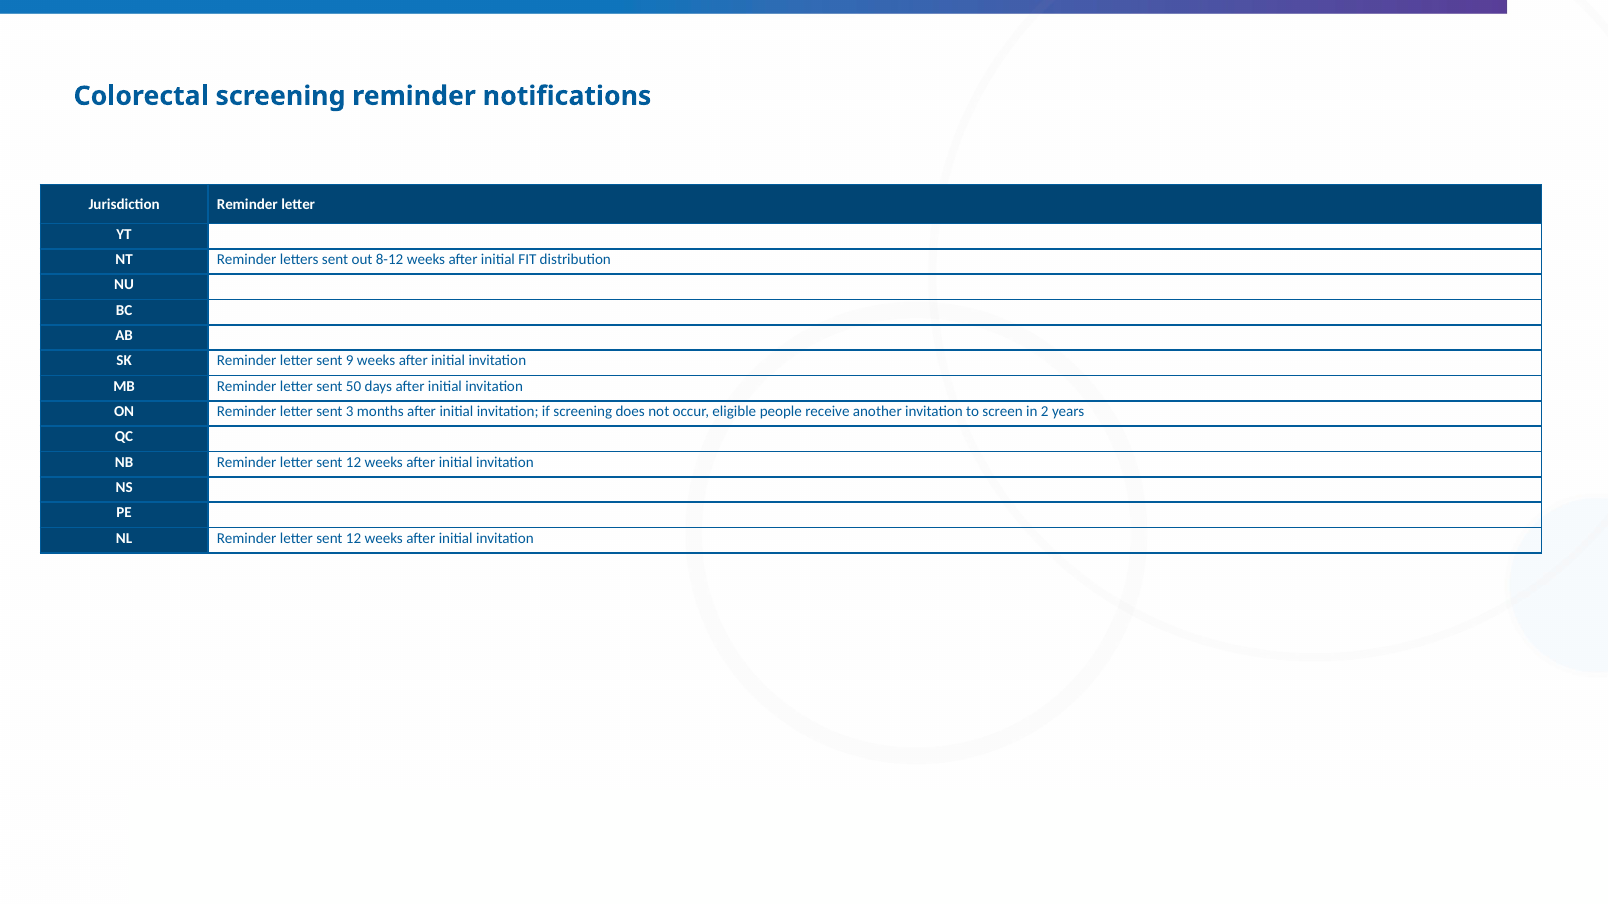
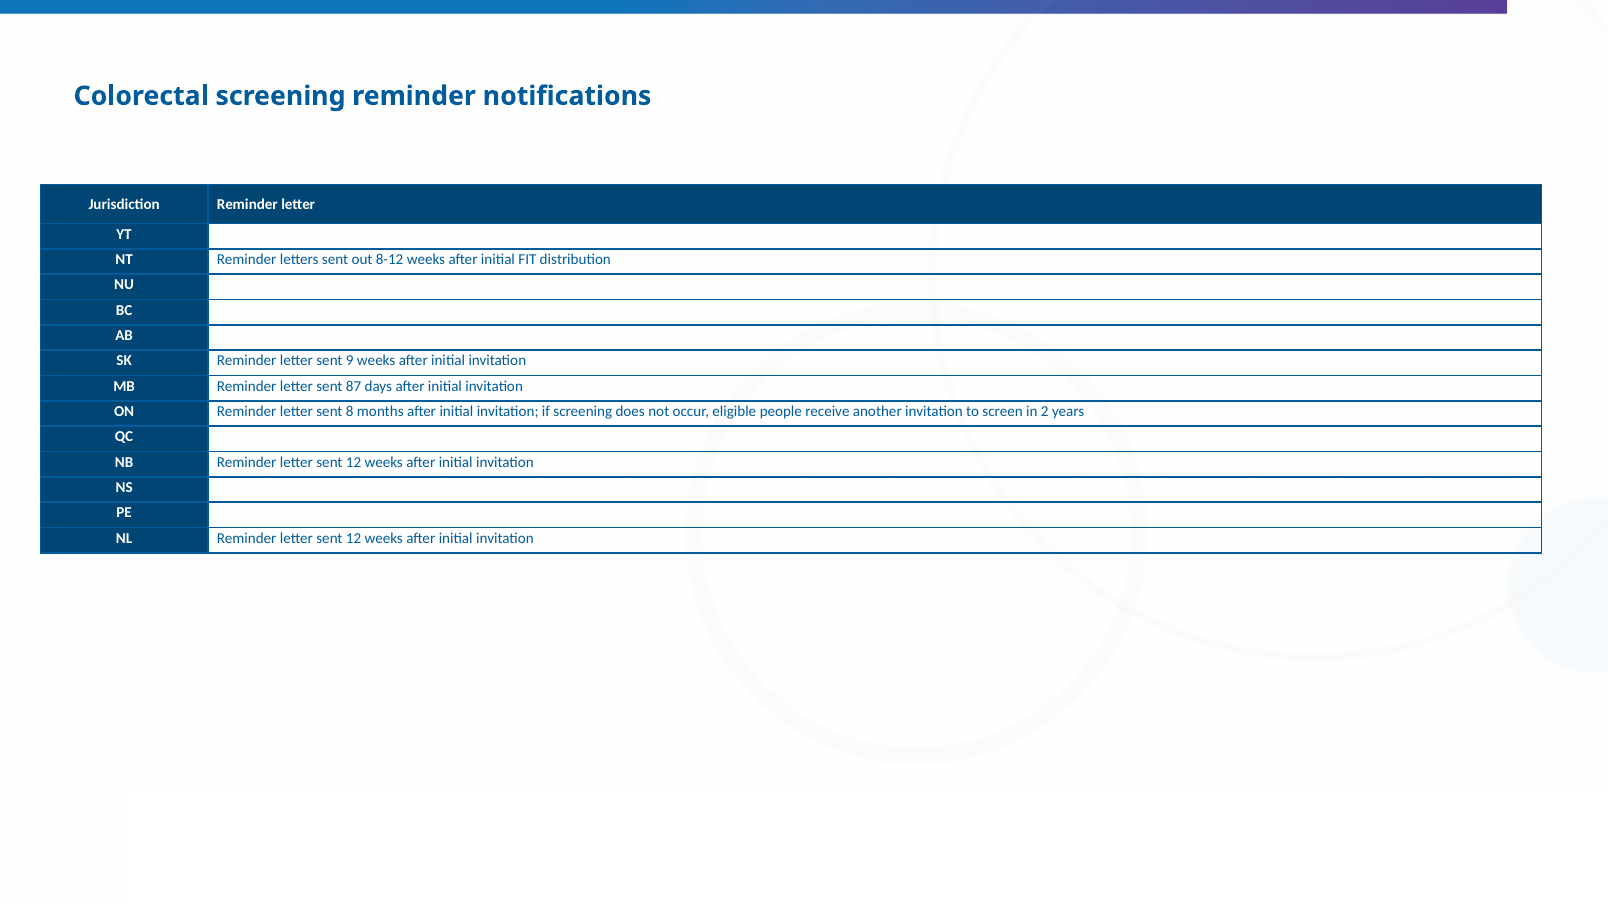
50: 50 -> 87
3: 3 -> 8
